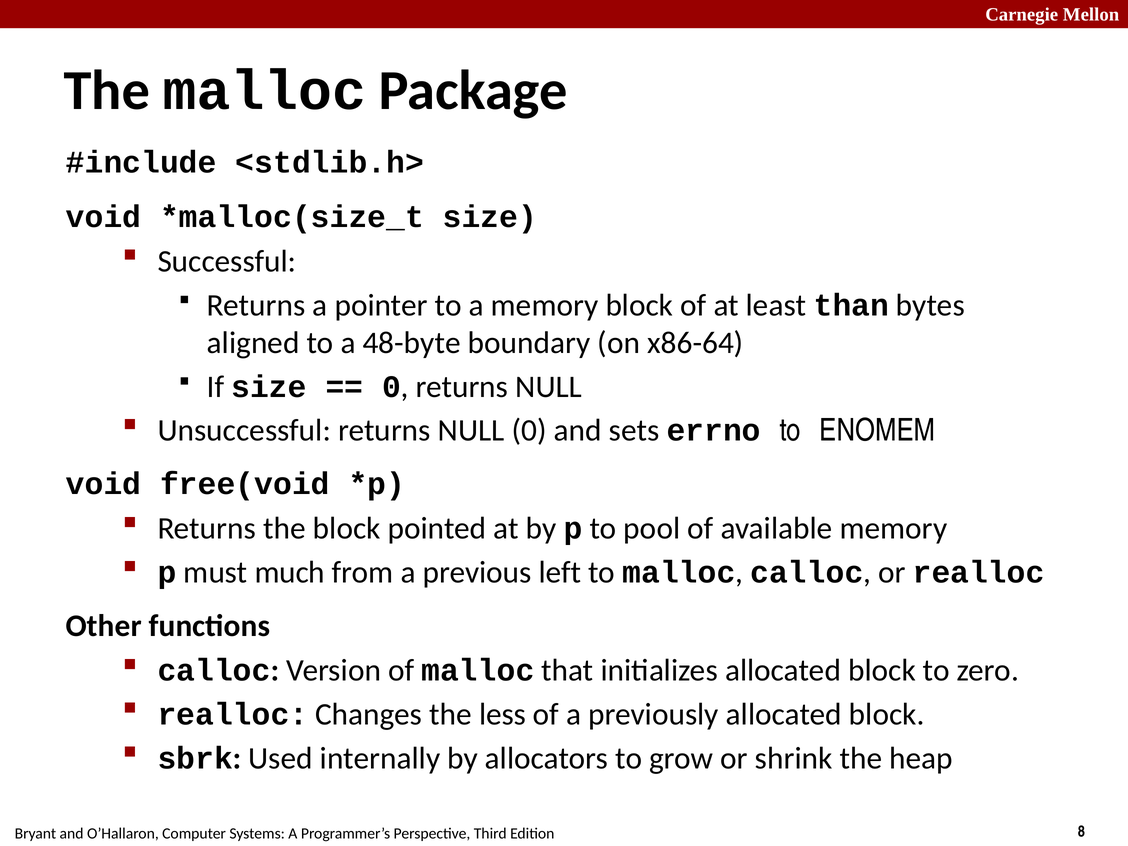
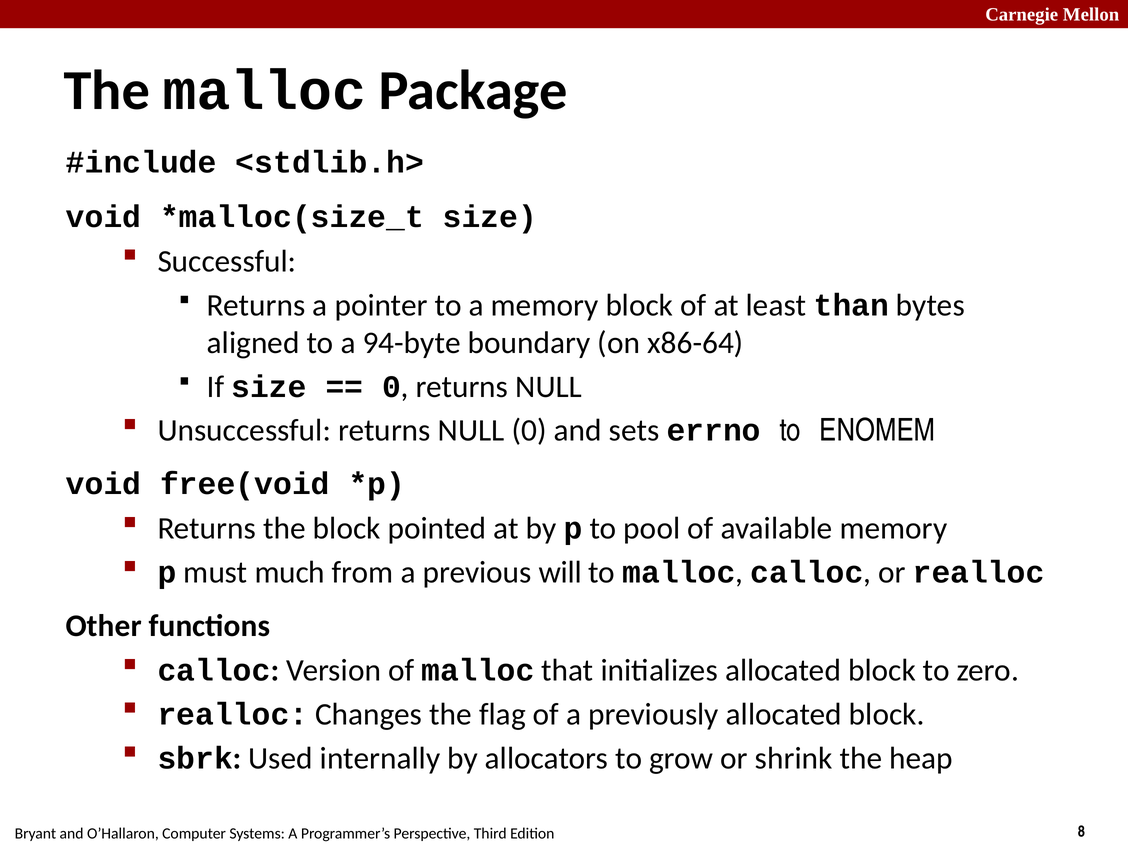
48-byte: 48-byte -> 94-byte
left: left -> will
less: less -> flag
